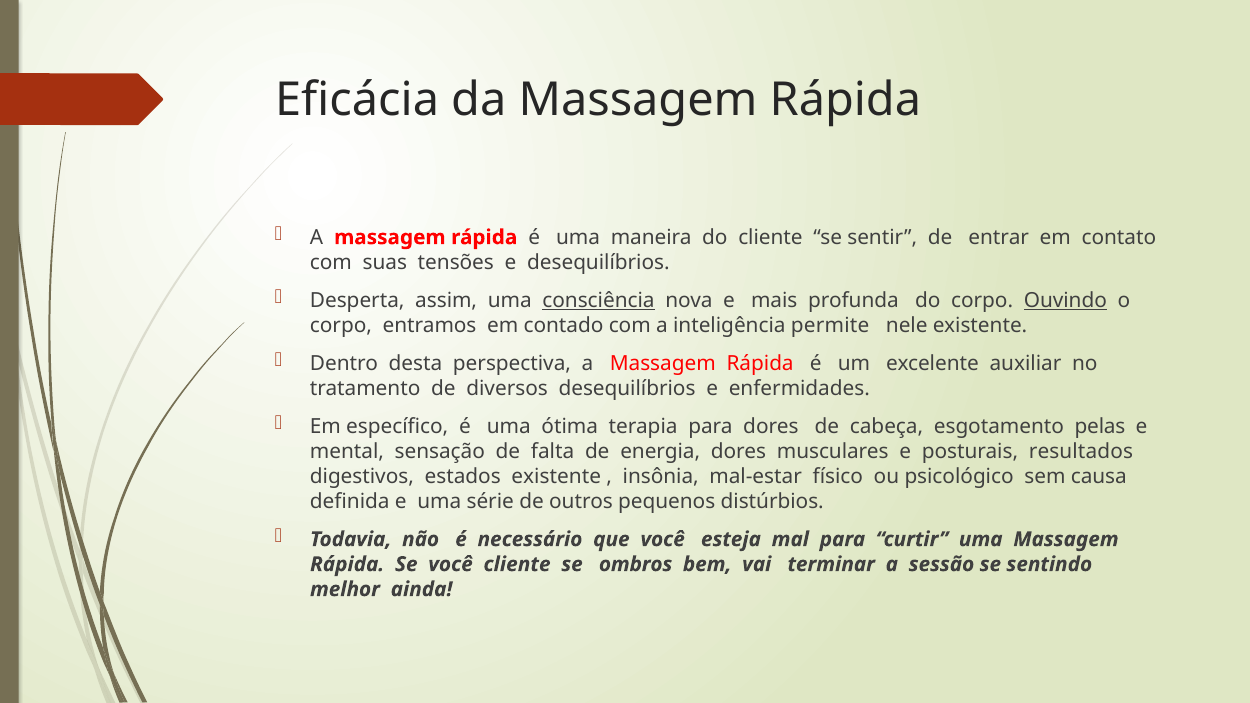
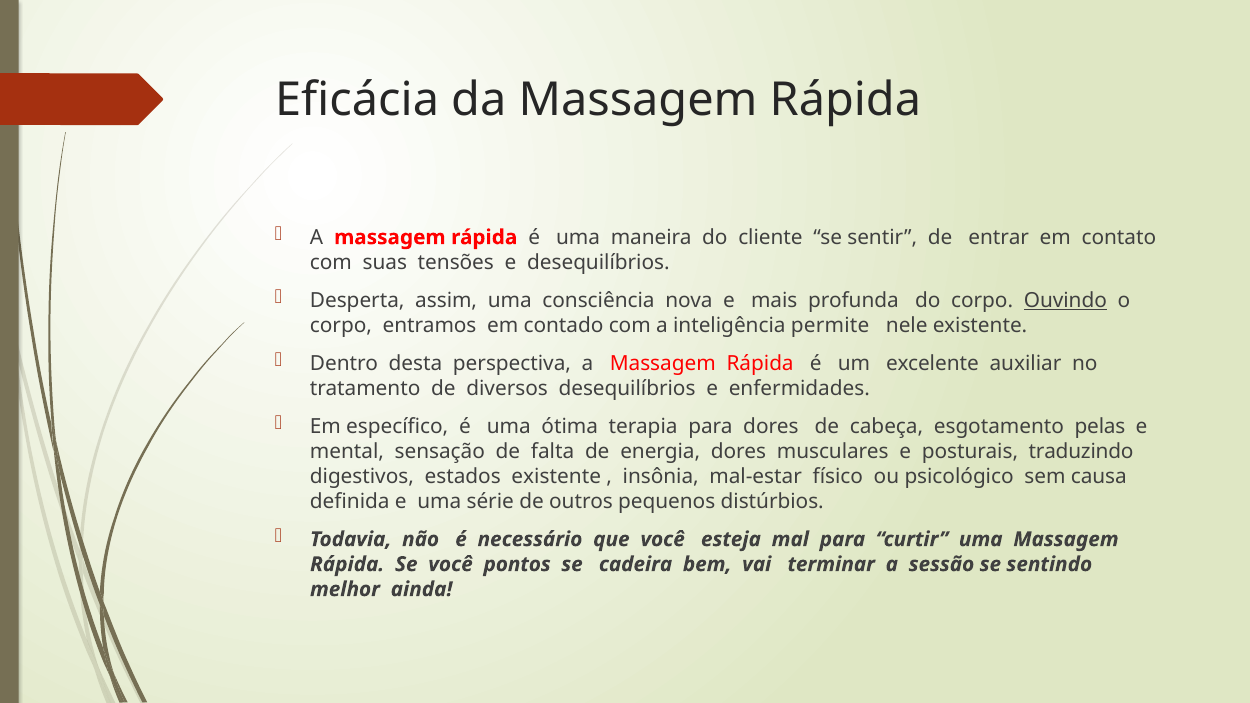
consciência underline: present -> none
resultados: resultados -> traduzindo
você cliente: cliente -> pontos
ombros: ombros -> cadeira
